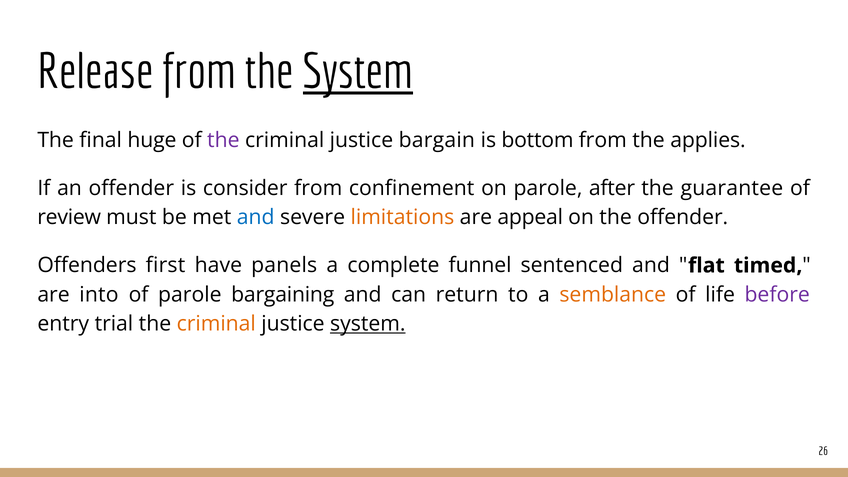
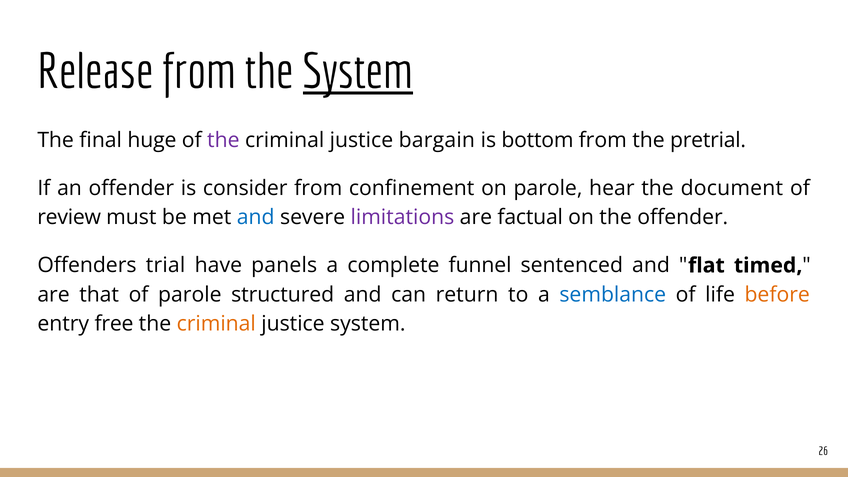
applies: applies -> pretrial
after: after -> hear
guarantee: guarantee -> document
limitations colour: orange -> purple
appeal: appeal -> factual
first: first -> trial
into: into -> that
bargaining: bargaining -> structured
semblance colour: orange -> blue
before colour: purple -> orange
trial: trial -> free
system at (368, 324) underline: present -> none
